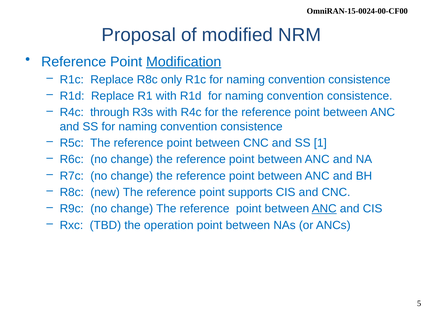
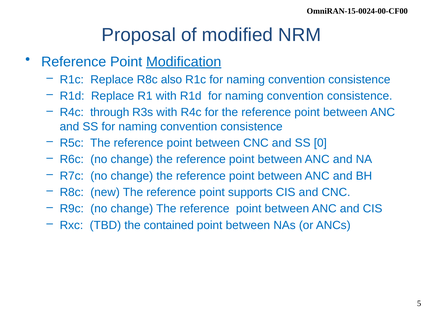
only: only -> also
1: 1 -> 0
ANC at (324, 209) underline: present -> none
operation: operation -> contained
